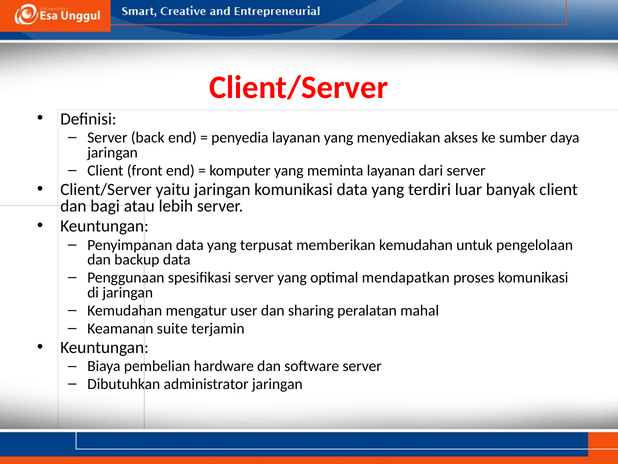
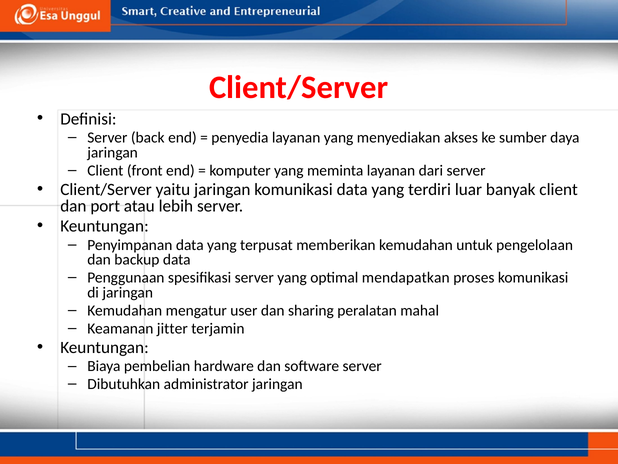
bagi: bagi -> port
suite: suite -> jitter
